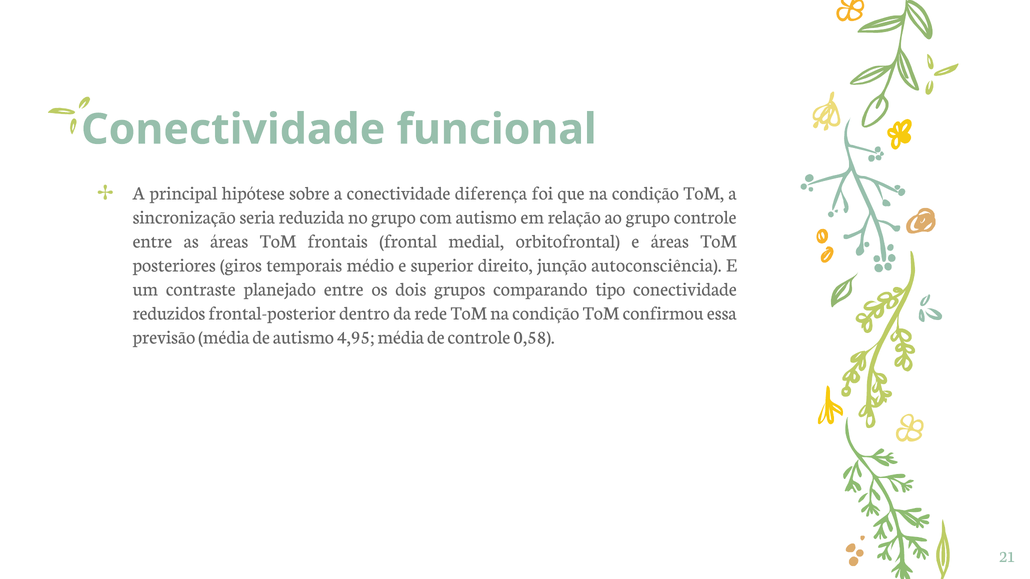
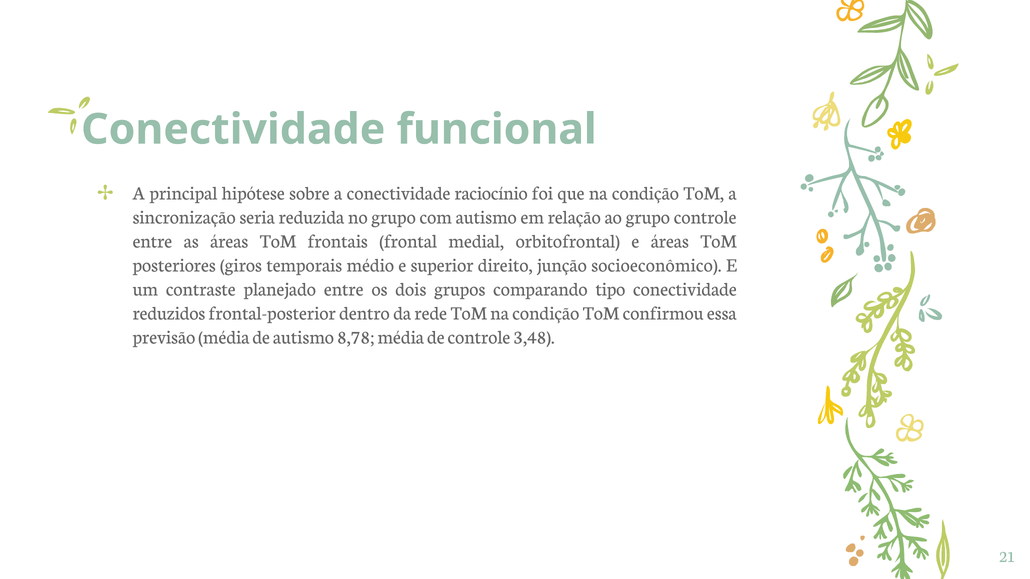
diferença: diferença -> raciocínio
autoconsciência: autoconsciência -> socioeconômico
4,95: 4,95 -> 8,78
0,58: 0,58 -> 3,48
